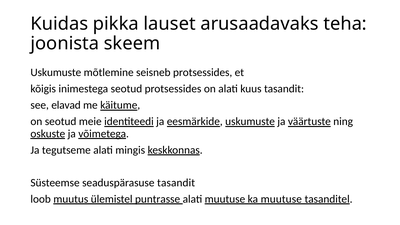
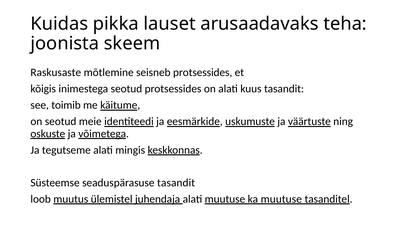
Uskumuste at (56, 73): Uskumuste -> Raskusaste
elavad: elavad -> toimib
puntrasse: puntrasse -> juhendaja
